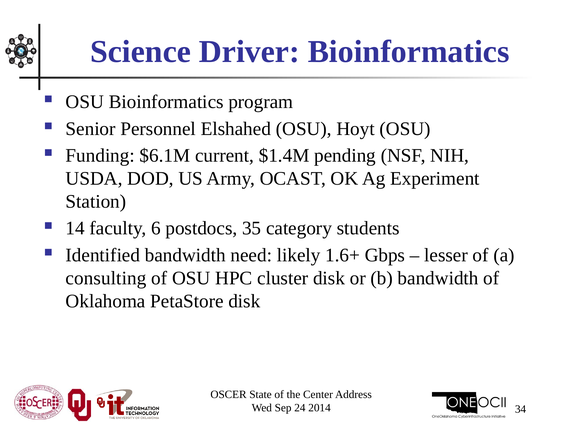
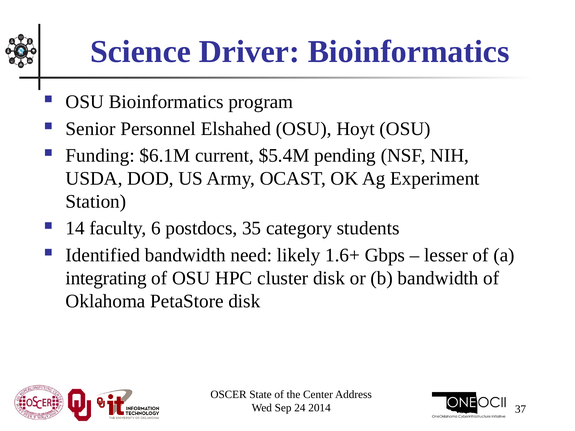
$1.4M: $1.4M -> $5.4M
consulting: consulting -> integrating
34: 34 -> 37
